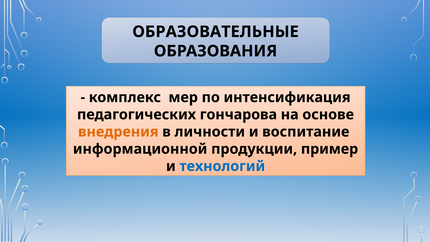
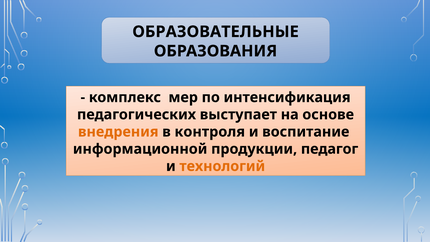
гончарова: гончарова -> выступает
личности: личности -> контроля
пример: пример -> педагог
технологий colour: blue -> orange
